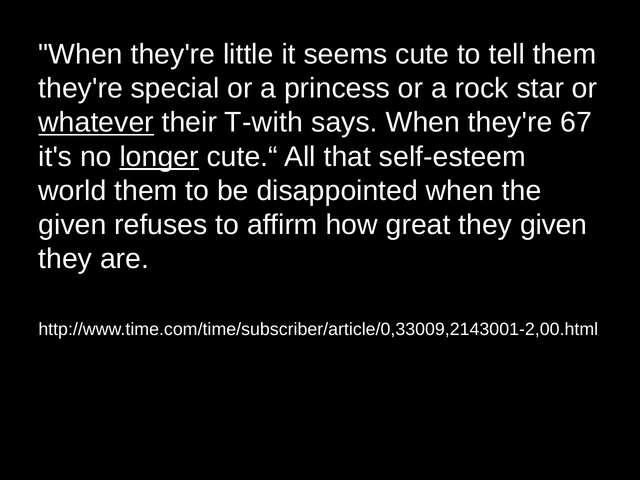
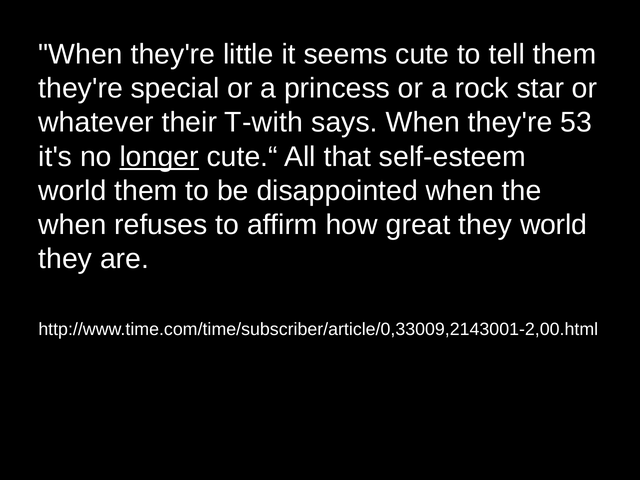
whatever underline: present -> none
67: 67 -> 53
given at (72, 225): given -> when
they given: given -> world
